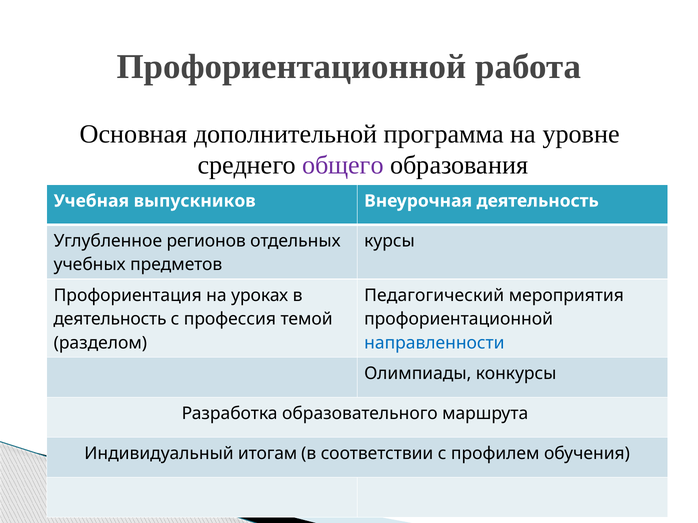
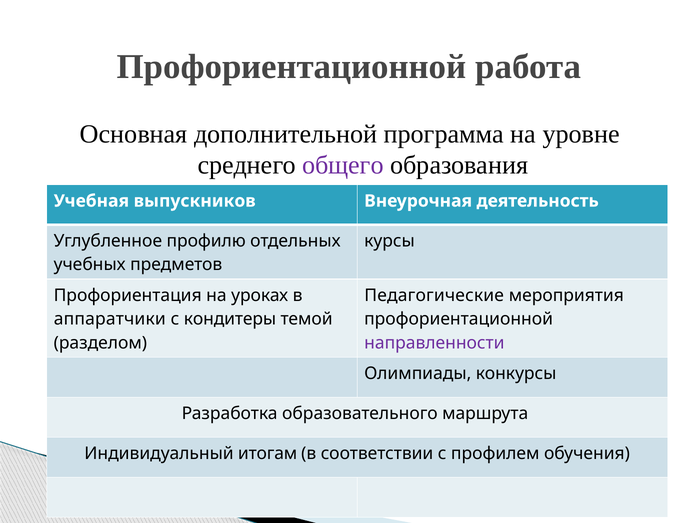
регионов: регионов -> профилю
Педагогический: Педагогический -> Педагогические
деятельность at (110, 319): деятельность -> аппаратчики
профессия: профессия -> кондитеры
направленности colour: blue -> purple
